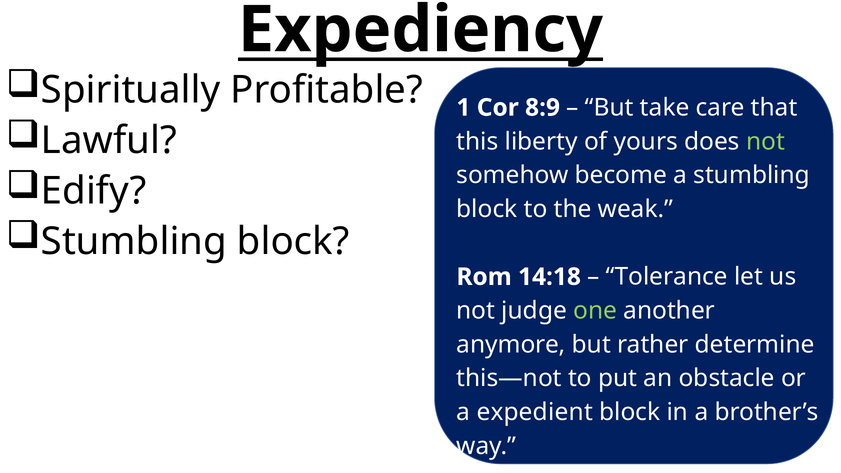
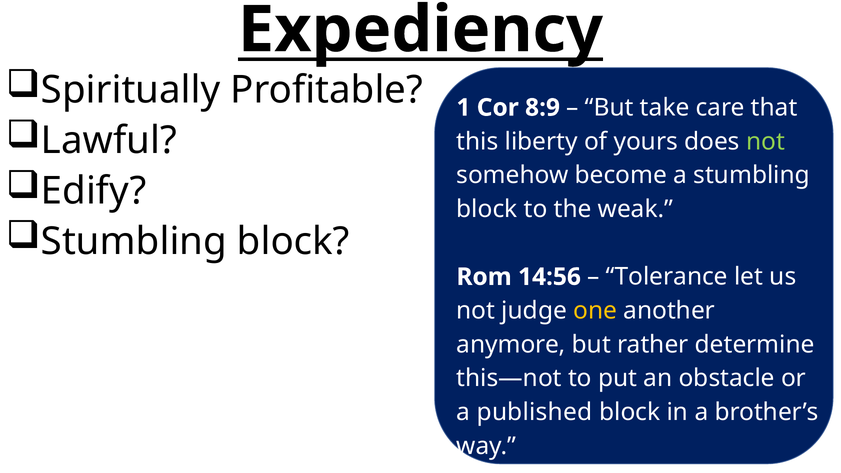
14:18: 14:18 -> 14:56
one colour: light green -> yellow
expedient: expedient -> published
